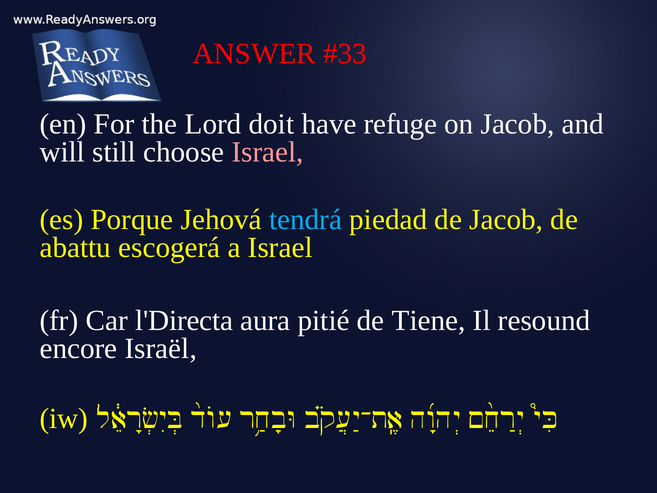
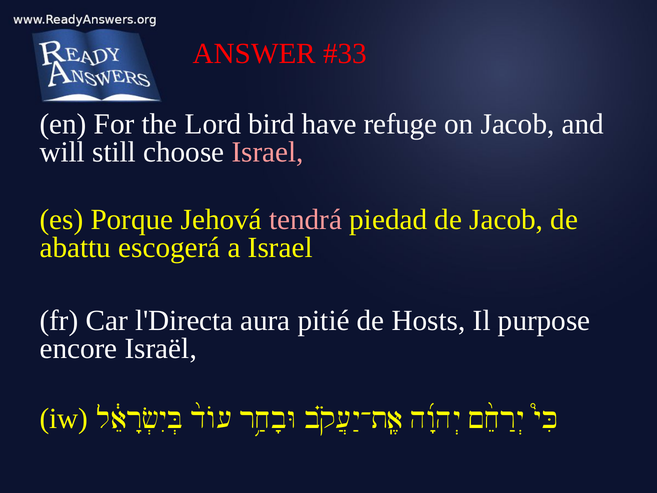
doit: doit -> bird
tendrá colour: light blue -> pink
Tiene: Tiene -> Hosts
resound: resound -> purpose
